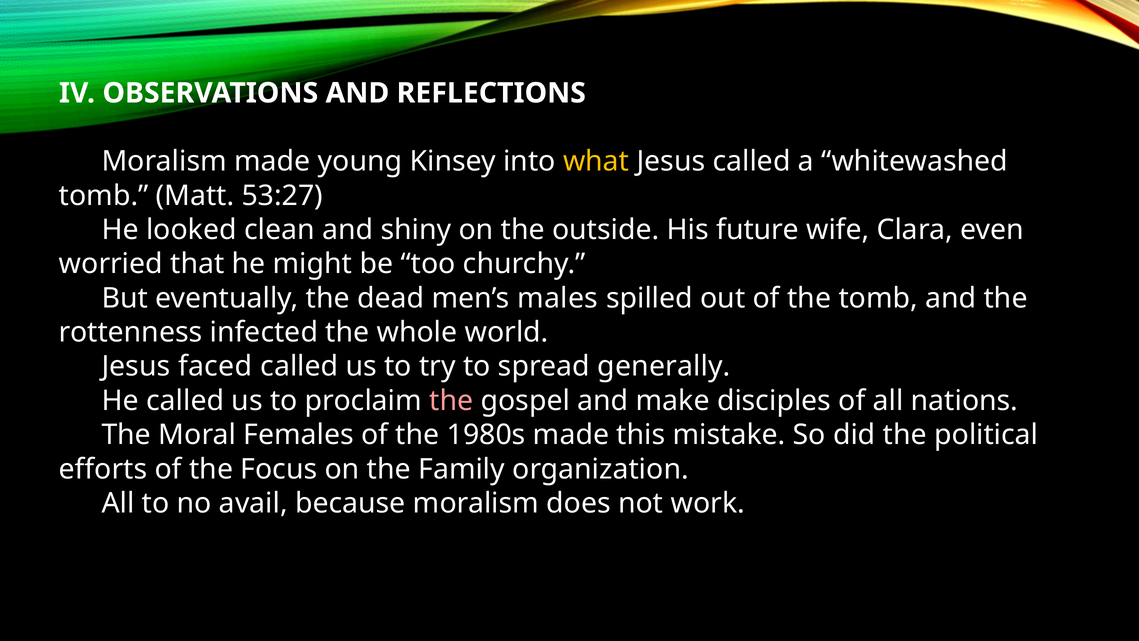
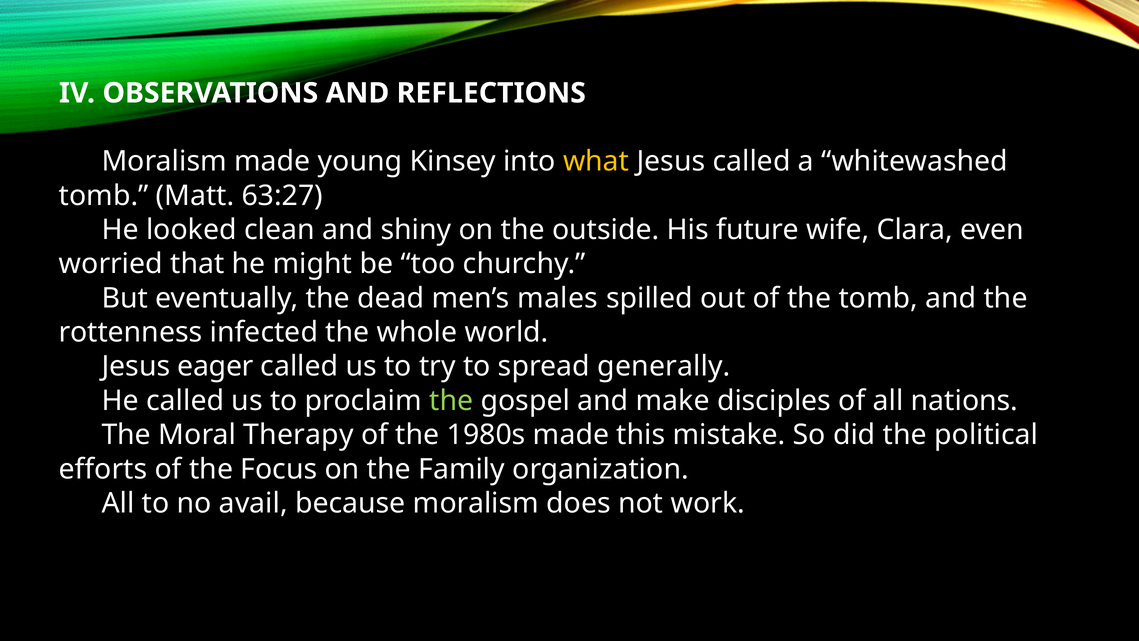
53:27: 53:27 -> 63:27
faced: faced -> eager
the at (451, 401) colour: pink -> light green
Females: Females -> Therapy
